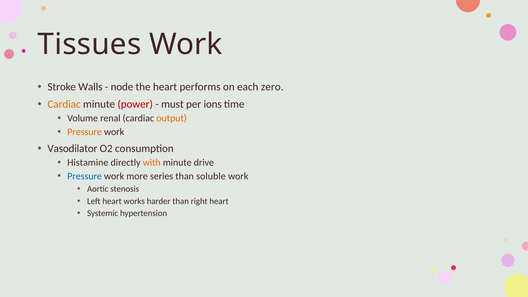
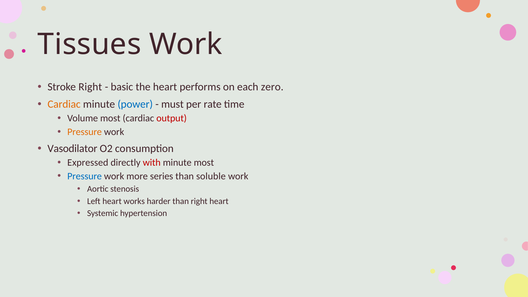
Stroke Walls: Walls -> Right
node: node -> basic
power colour: red -> blue
ions: ions -> rate
Volume renal: renal -> most
output colour: orange -> red
Histamine: Histamine -> Expressed
with colour: orange -> red
minute drive: drive -> most
